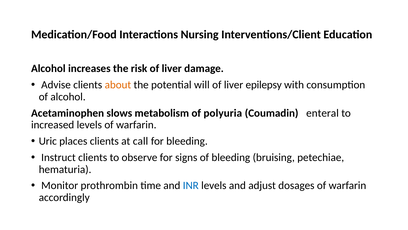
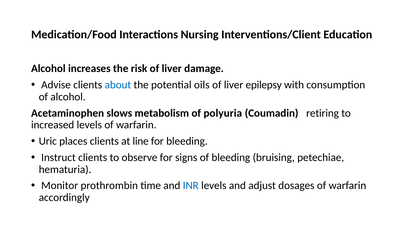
about colour: orange -> blue
will: will -> oils
enteral: enteral -> retiring
call: call -> line
